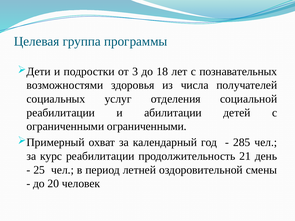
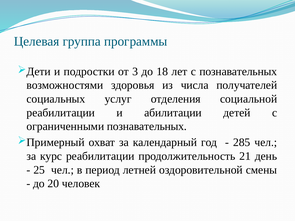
ограниченными ограниченными: ограниченными -> познавательных
